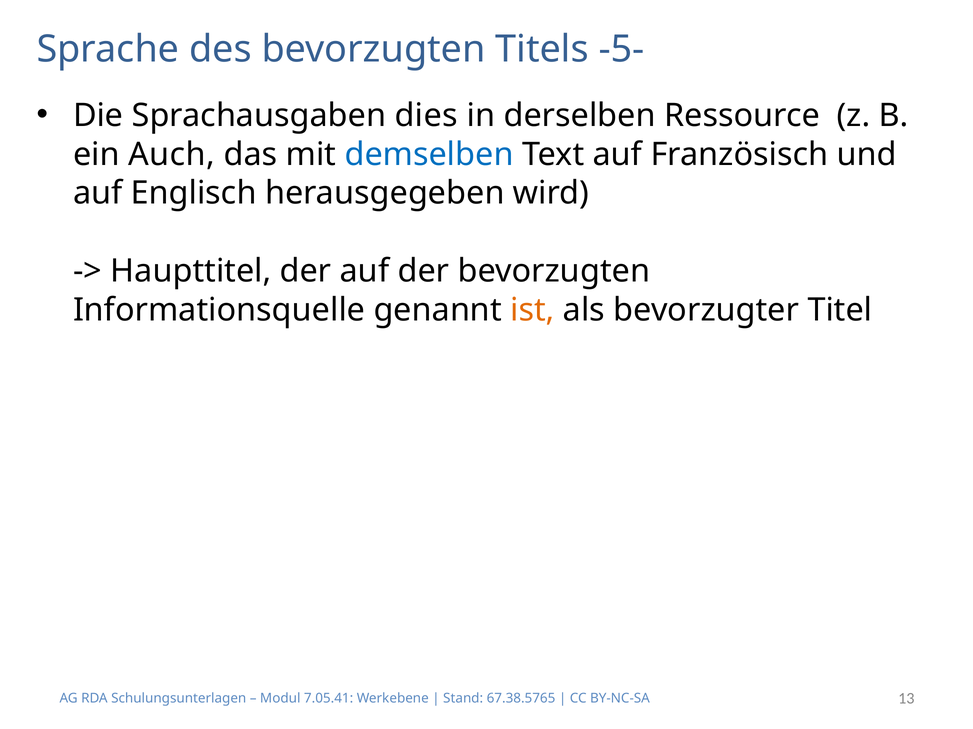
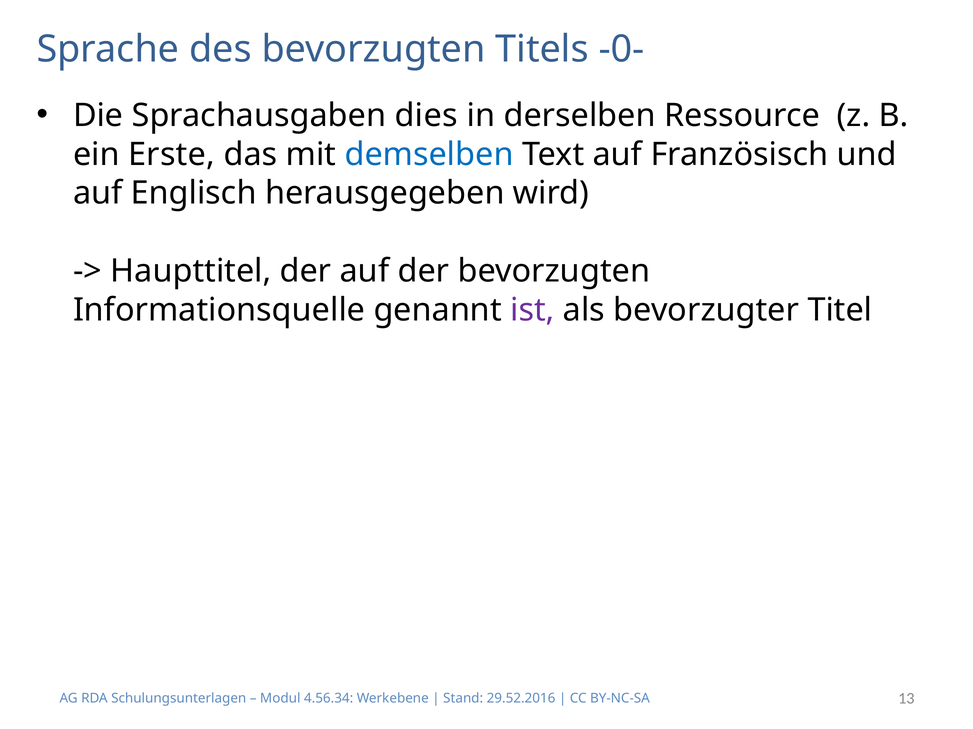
-5-: -5- -> -0-
Auch: Auch -> Erste
ist colour: orange -> purple
7.05.41: 7.05.41 -> 4.56.34
67.38.5765: 67.38.5765 -> 29.52.2016
